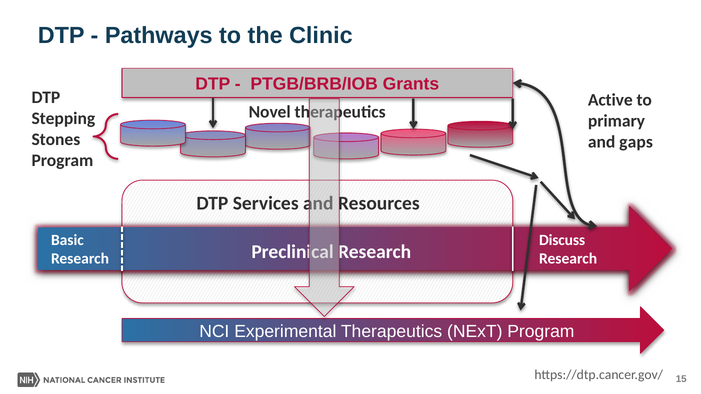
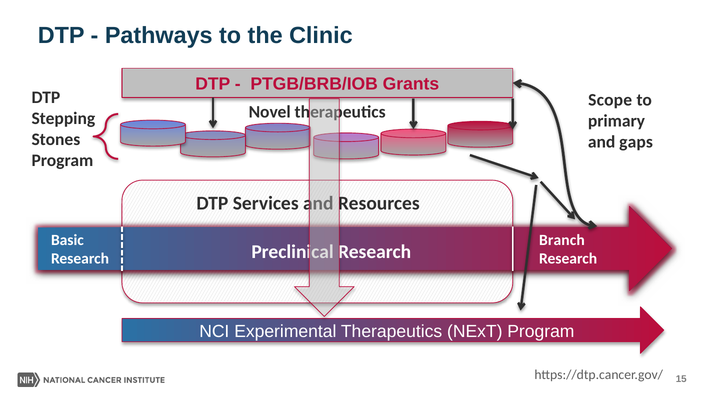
Active: Active -> Scope
Discuss: Discuss -> Branch
